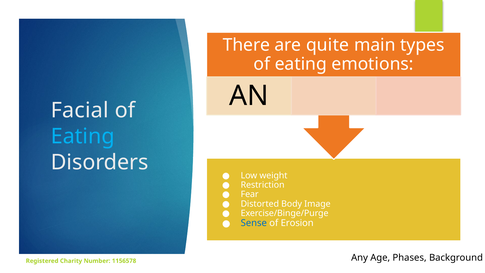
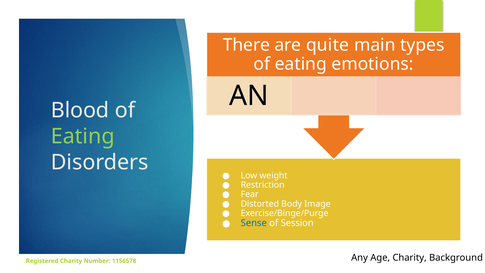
Facial: Facial -> Blood
Eating at (83, 136) colour: light blue -> light green
Erosion: Erosion -> Session
Age Phases: Phases -> Charity
